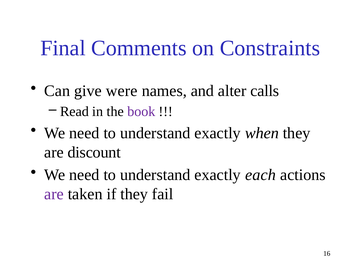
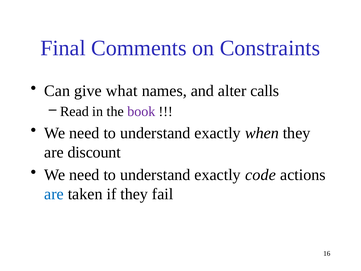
were: were -> what
each: each -> code
are at (54, 194) colour: purple -> blue
